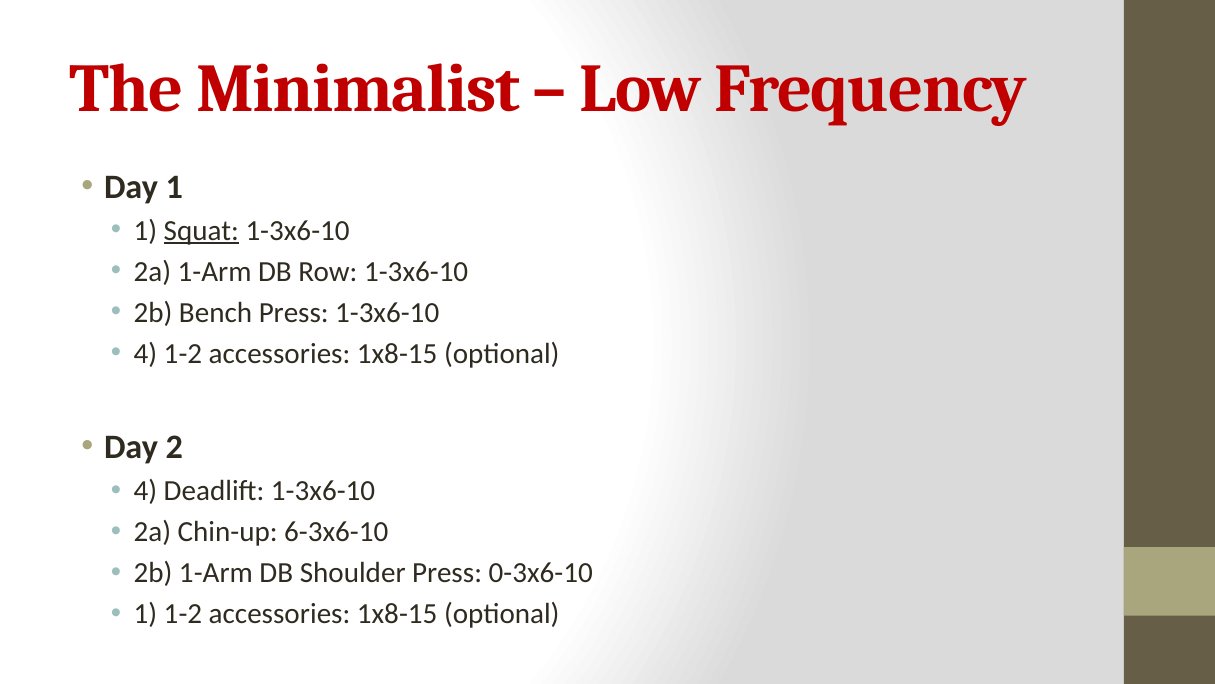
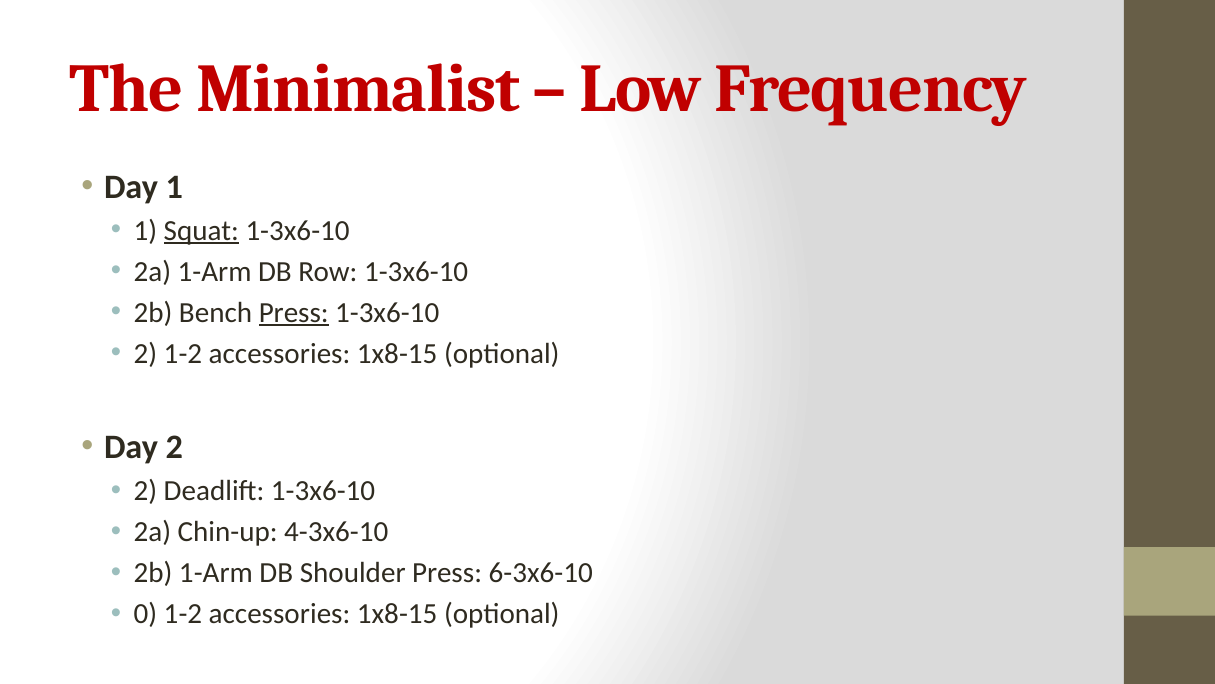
Press at (294, 313) underline: none -> present
4 at (145, 354): 4 -> 2
4 at (145, 491): 4 -> 2
6-3x6-10: 6-3x6-10 -> 4-3x6-10
0-3x6-10: 0-3x6-10 -> 6-3x6-10
1 at (145, 614): 1 -> 0
